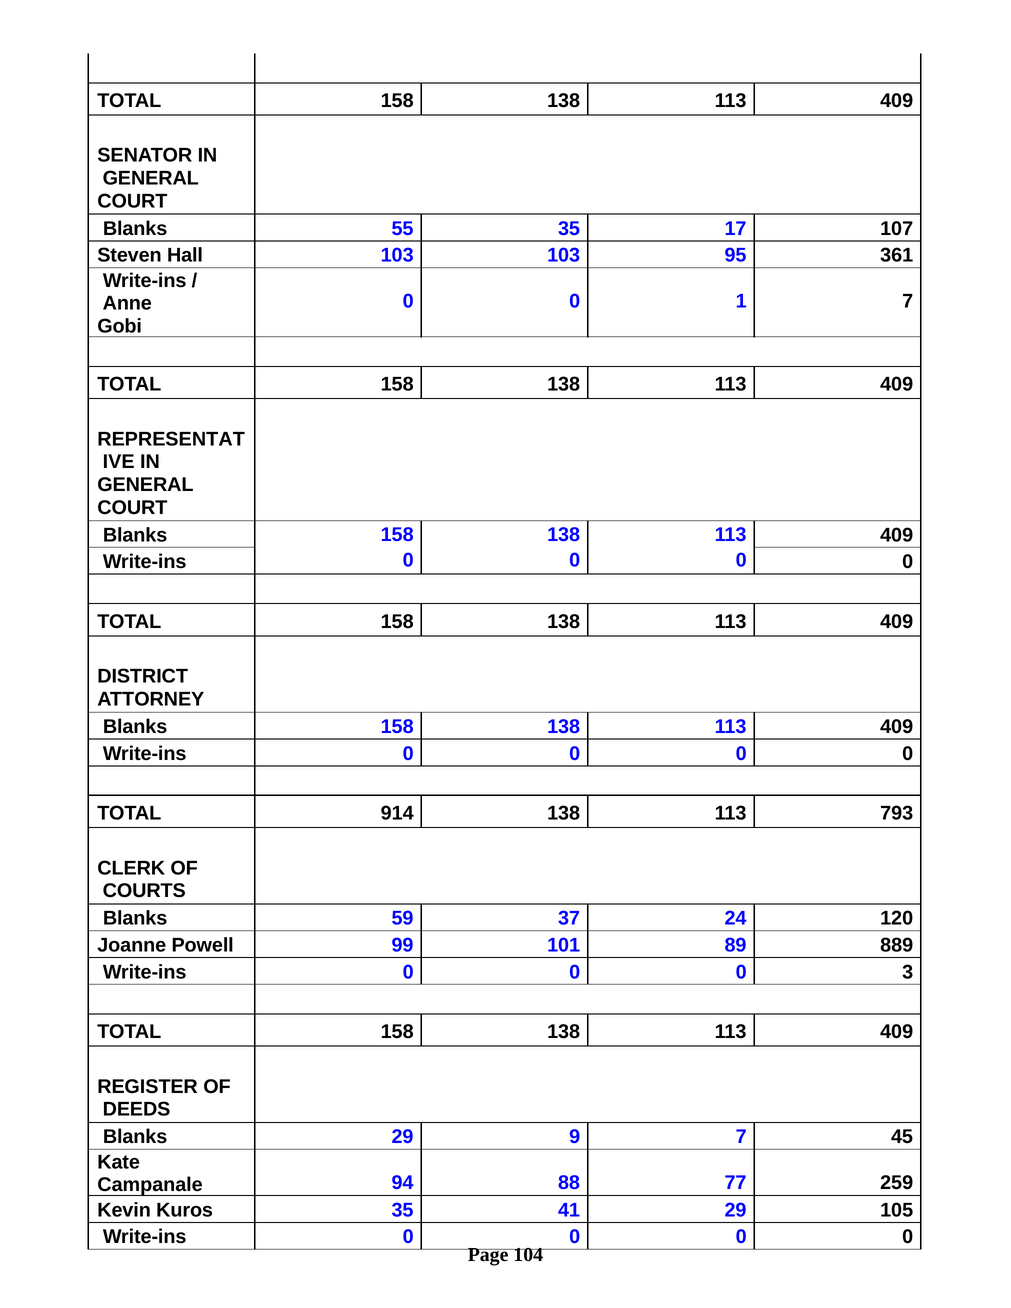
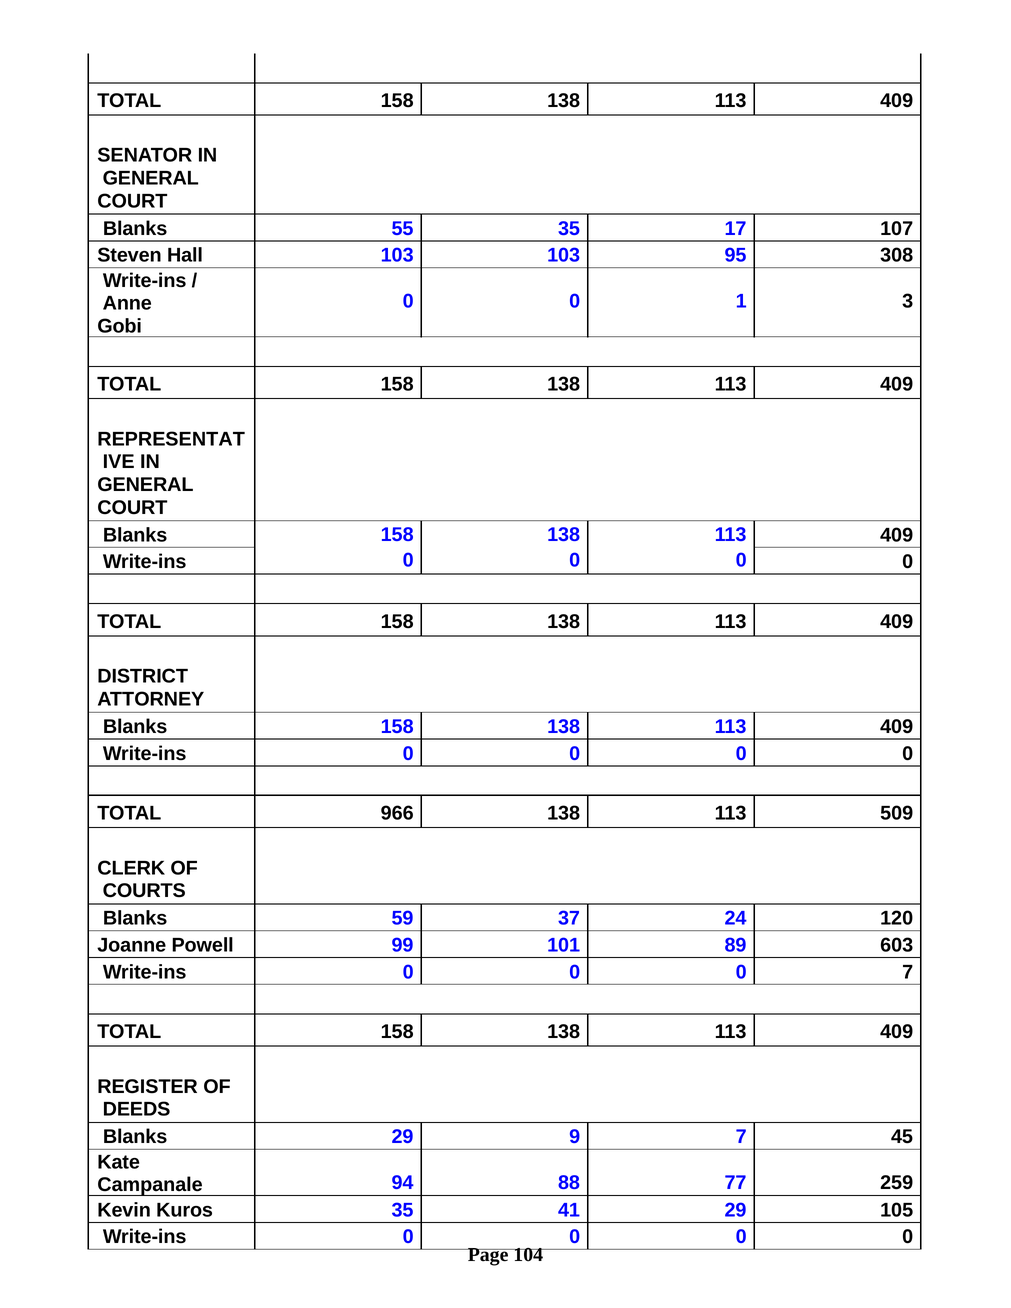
361: 361 -> 308
1 7: 7 -> 3
914: 914 -> 966
793: 793 -> 509
889: 889 -> 603
0 3: 3 -> 7
